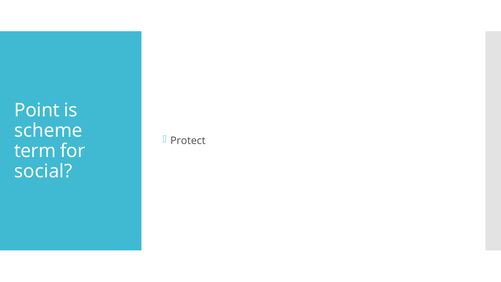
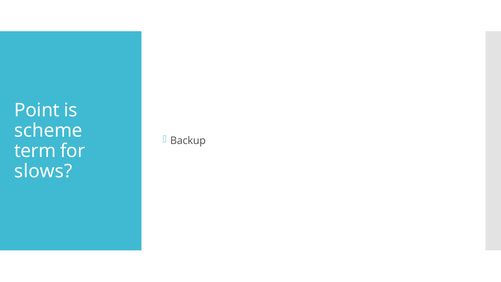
Protect: Protect -> Backup
social: social -> slows
